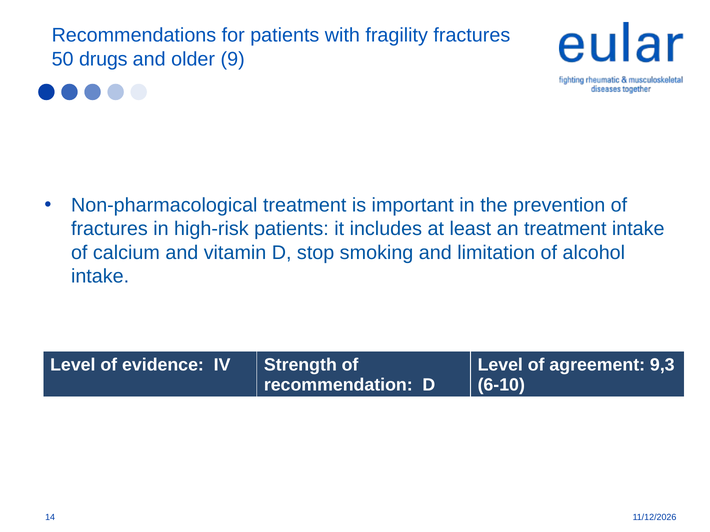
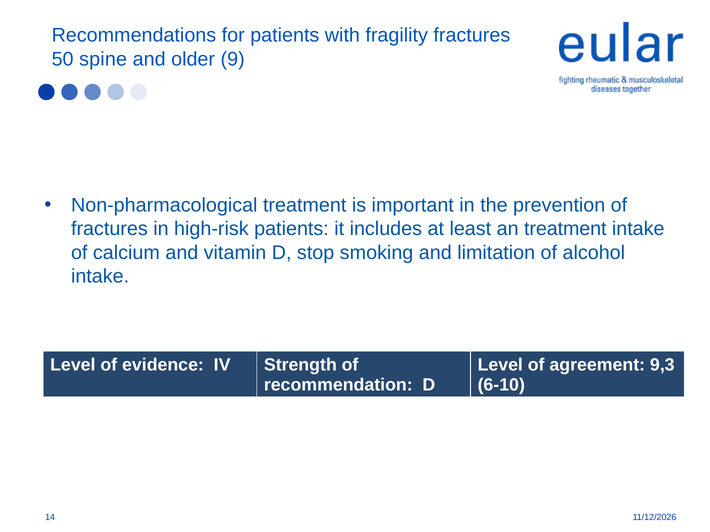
drugs: drugs -> spine
